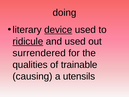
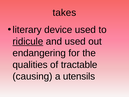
doing: doing -> takes
device underline: present -> none
surrendered: surrendered -> endangering
trainable: trainable -> tractable
